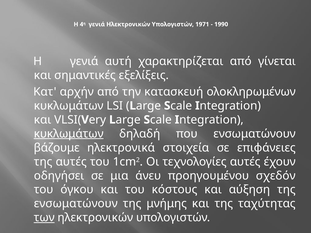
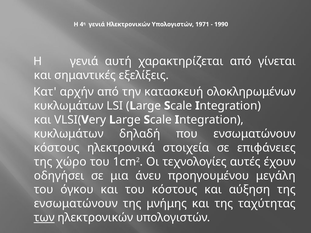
κυκλωμάτων at (69, 134) underline: present -> none
βάζουμε at (57, 148): βάζουμε -> κόστους
της αυτές: αυτές -> χώρο
σχεδόν: σχεδόν -> μεγάλη
